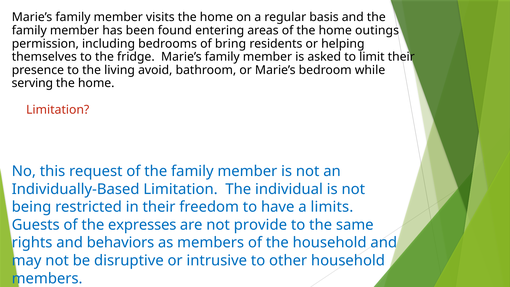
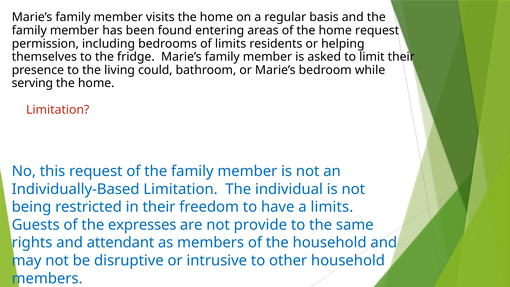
home outings: outings -> request
of bring: bring -> limits
avoid: avoid -> could
behaviors: behaviors -> attendant
